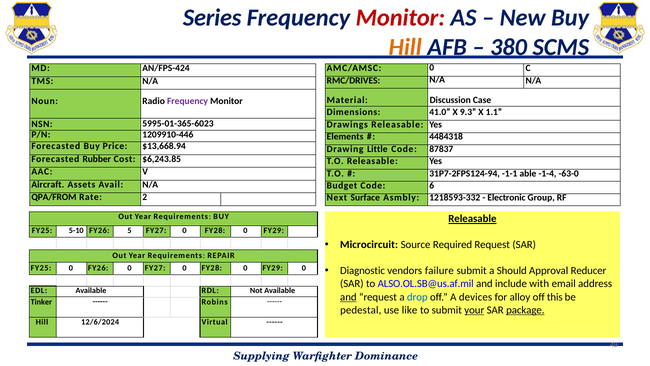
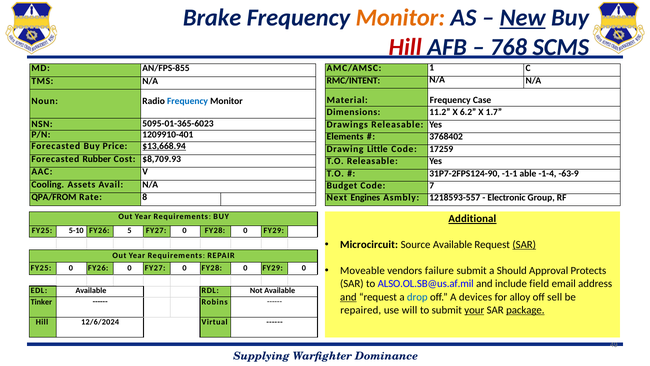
Series: Series -> Brake
Monitor at (400, 18) colour: red -> orange
New underline: none -> present
Hill at (405, 47) colour: orange -> red
380: 380 -> 768
AN/FPS-424: AN/FPS-424 -> AN/FPS-855
AMC/AMSC 0: 0 -> 1
RMC/DRIVES: RMC/DRIVES -> RMC/INTENT
Material Discussion: Discussion -> Frequency
Frequency at (187, 101) colour: purple -> blue
41.0: 41.0 -> 11.2
9.3: 9.3 -> 6.2
1.1: 1.1 -> 1.7
5995-01-365-6023: 5995-01-365-6023 -> 5095-01-365-6023
1209910-446: 1209910-446 -> 1209910-401
4484318: 4484318 -> 3768402
$13,668.94 underline: none -> present
87837: 87837 -> 17259
$6,243.85: $6,243.85 -> $8,709.93
31P7-2FPS124-94: 31P7-2FPS124-94 -> 31P7-2FPS124-90
-63-0: -63-0 -> -63-9
Aircraft: Aircraft -> Cooling
6: 6 -> 7
2: 2 -> 8
Surface: Surface -> Engines
1218593-332: 1218593-332 -> 1218593-557
Releasable at (472, 219): Releasable -> Additional
Source Required: Required -> Available
SAR at (524, 244) underline: none -> present
Diagnostic: Diagnostic -> Moveable
Reducer: Reducer -> Protects
with: with -> field
this: this -> sell
pedestal: pedestal -> repaired
like: like -> will
